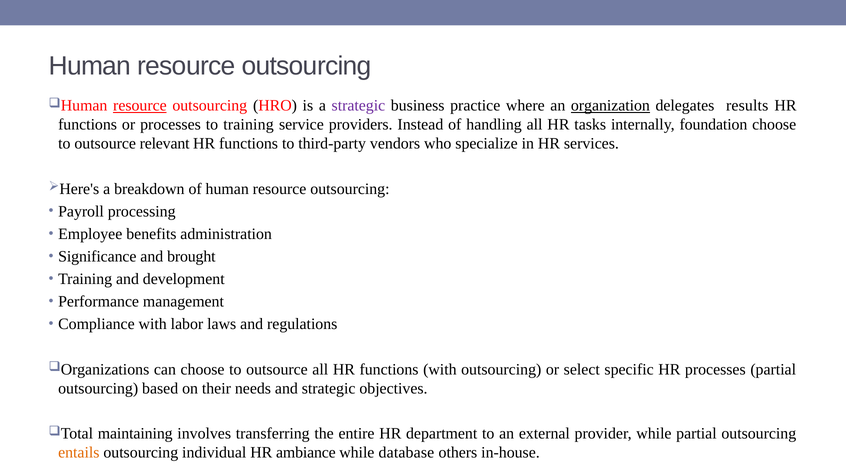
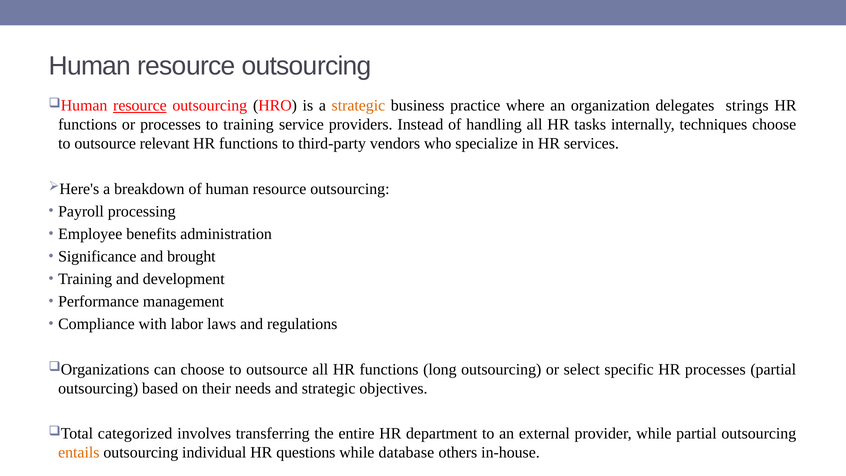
strategic at (358, 106) colour: purple -> orange
organization underline: present -> none
results: results -> strings
foundation: foundation -> techniques
functions with: with -> long
maintaining: maintaining -> categorized
ambiance: ambiance -> questions
